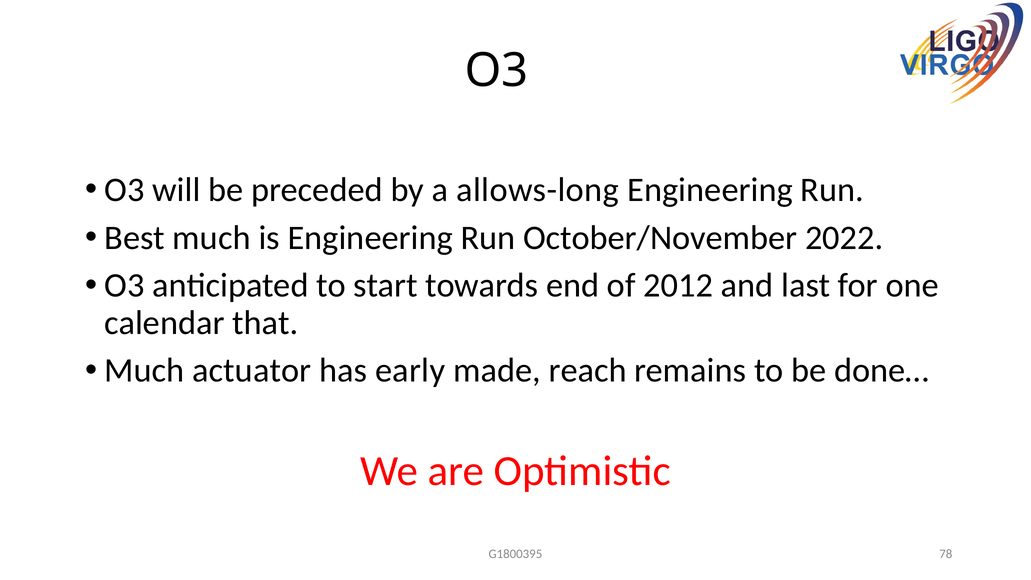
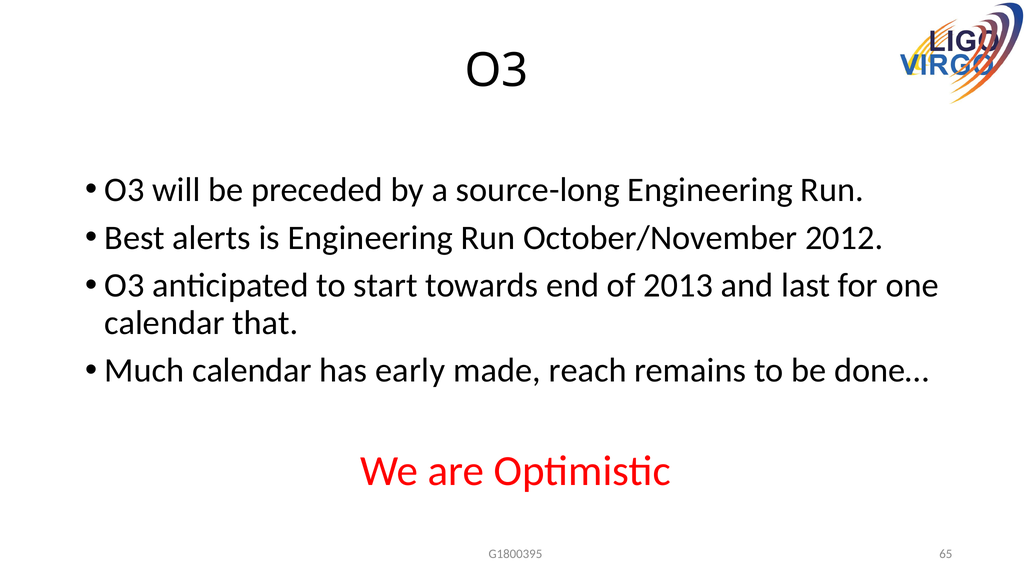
allows-long: allows-long -> source-long
Best much: much -> alerts
2022: 2022 -> 2012
2012: 2012 -> 2013
Much actuator: actuator -> calendar
78: 78 -> 65
